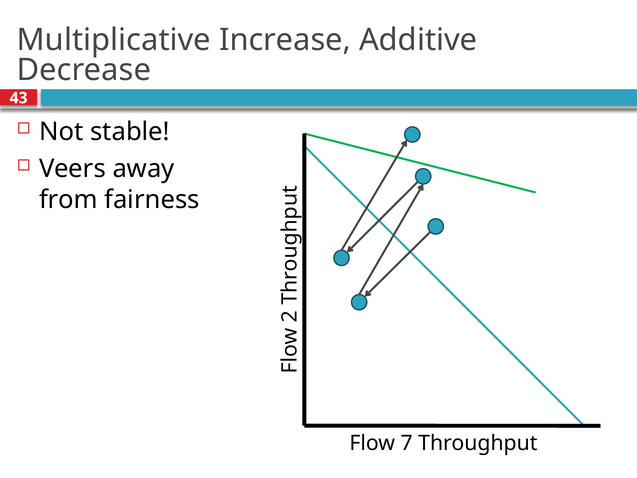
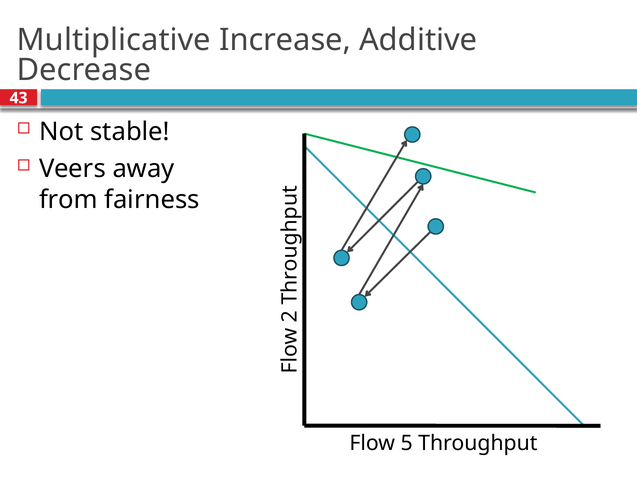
7: 7 -> 5
